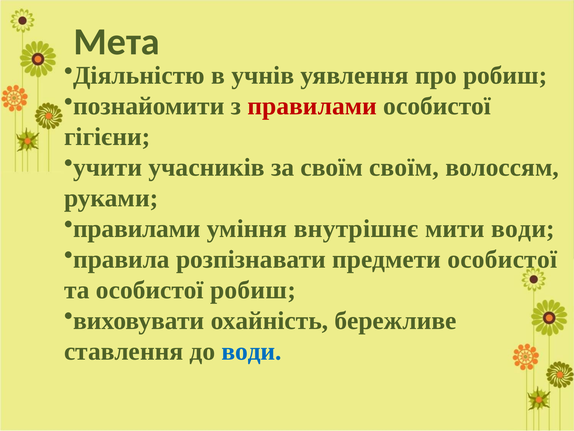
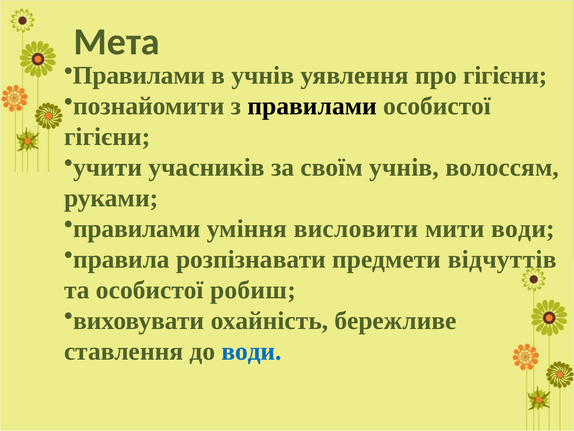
Діяльністю at (139, 75): Діяльністю -> Правилами
про робиш: робиш -> гігієни
правилами at (312, 106) colour: red -> black
своїм своїм: своїм -> учнів
внутрішнє: внутрішнє -> висловити
предмети особистої: особистої -> відчуттів
